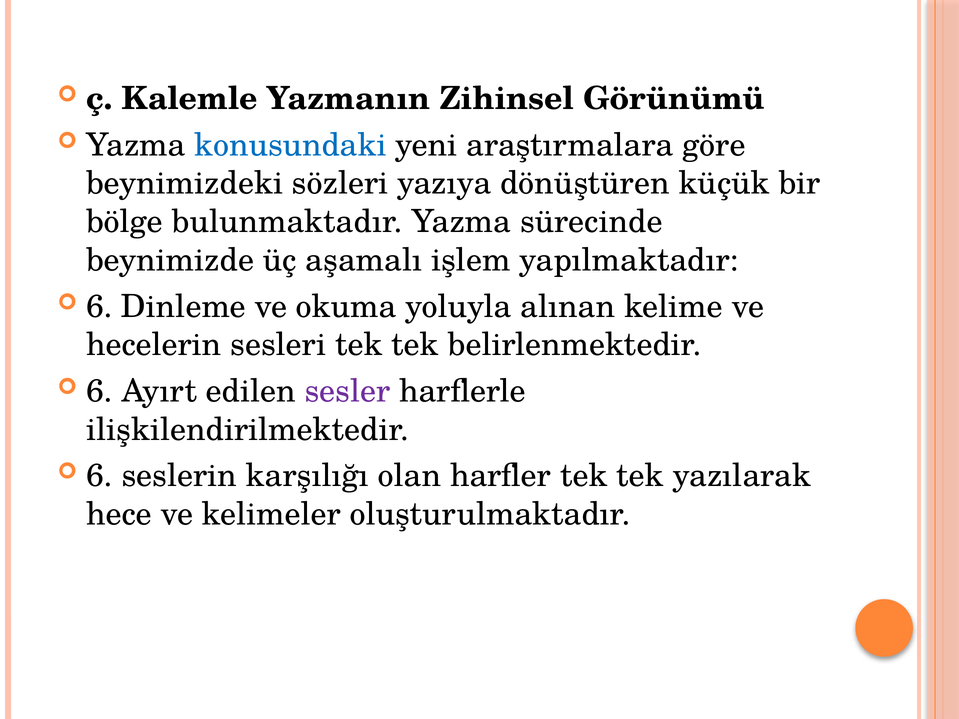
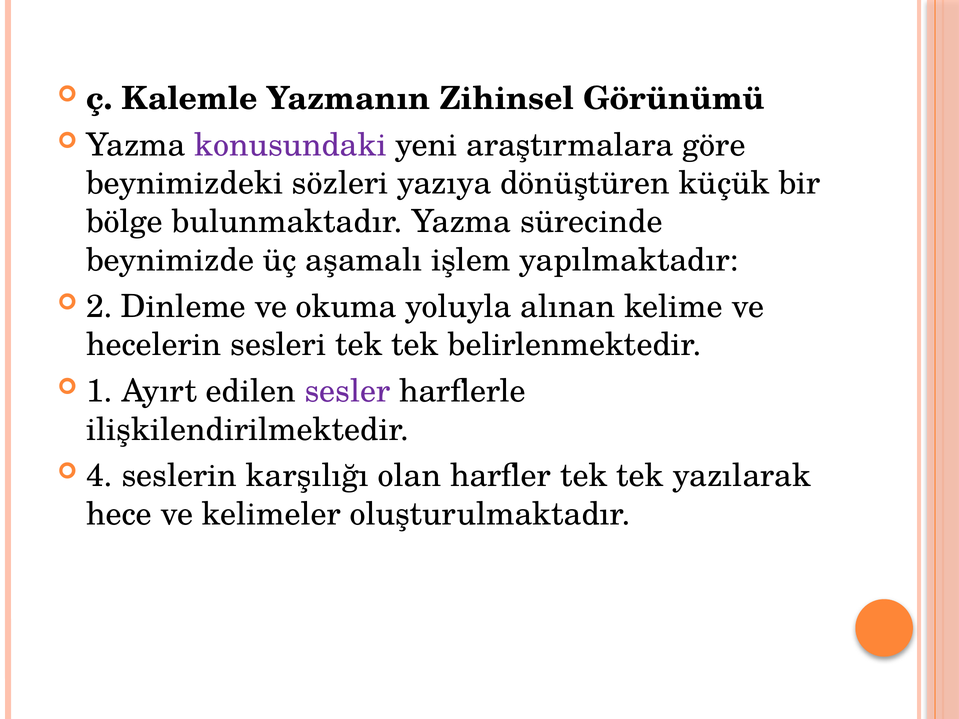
konusundaki colour: blue -> purple
6 at (99, 307): 6 -> 2
6 at (99, 391): 6 -> 1
6 at (99, 476): 6 -> 4
